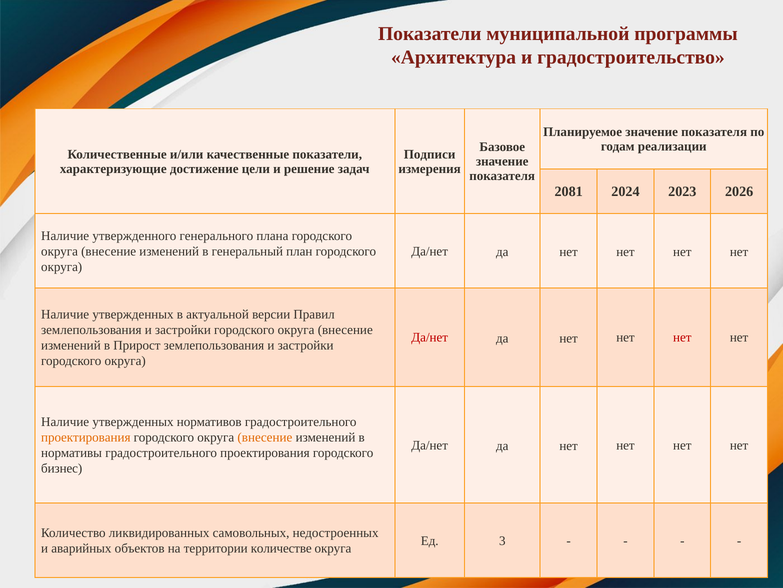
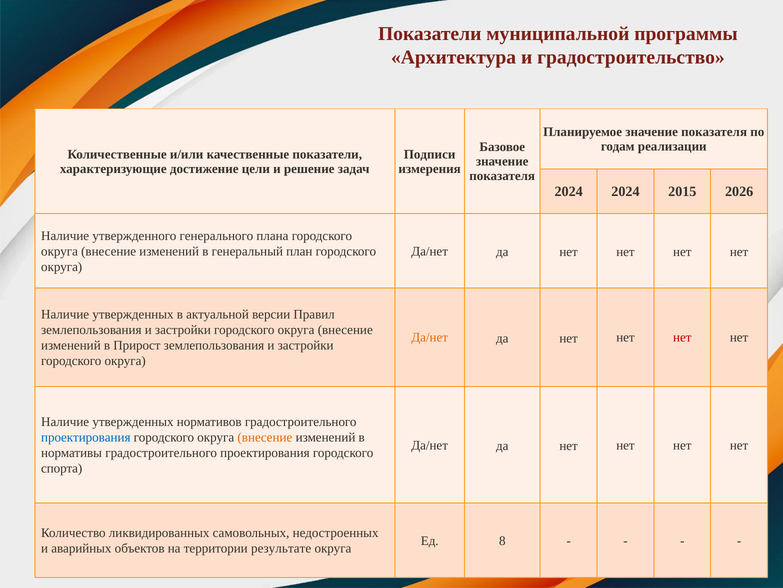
2081 at (569, 192): 2081 -> 2024
2023: 2023 -> 2015
Да/нет at (430, 337) colour: red -> orange
проектирования at (86, 437) colour: orange -> blue
бизнес: бизнес -> спорта
3: 3 -> 8
количестве: количестве -> результате
